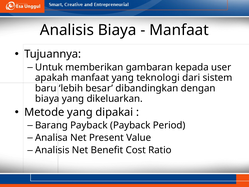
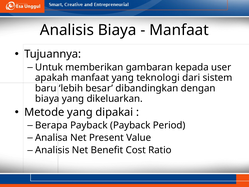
Barang: Barang -> Berapa
